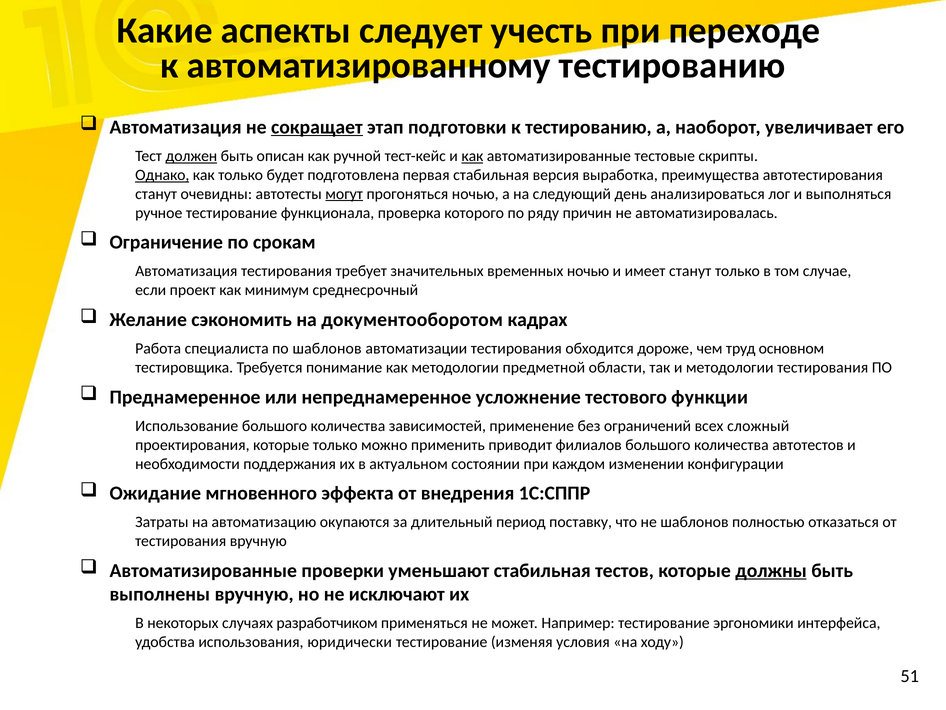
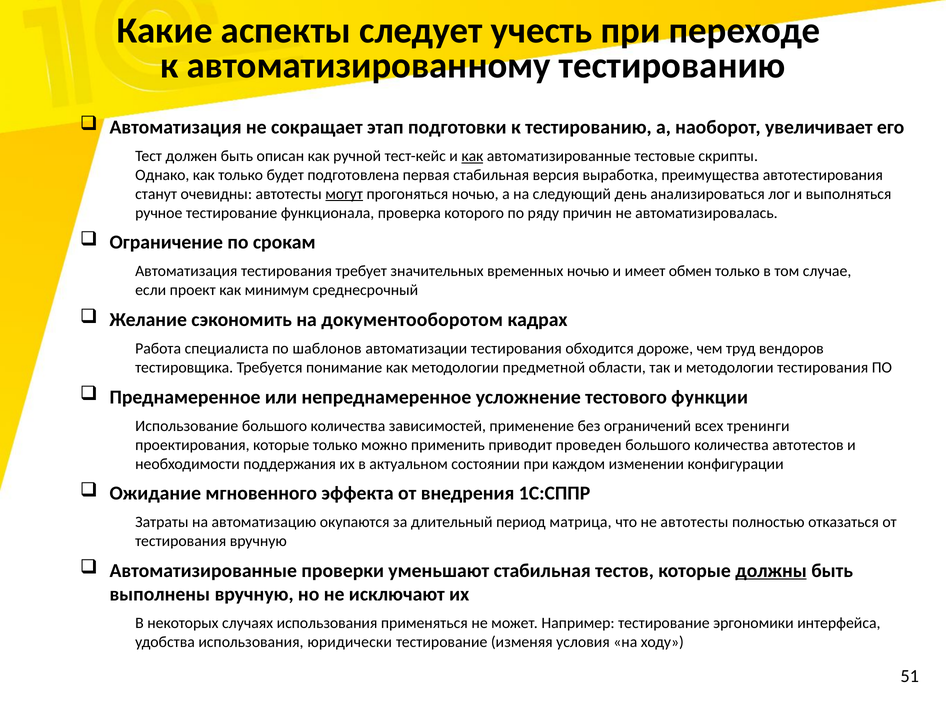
сокращает underline: present -> none
должен underline: present -> none
Однако underline: present -> none
имеет станут: станут -> обмен
основном: основном -> вендоров
сложный: сложный -> тренинги
филиалов: филиалов -> проведен
поставку: поставку -> матрица
не шаблонов: шаблонов -> автотесты
случаях разработчиком: разработчиком -> использования
